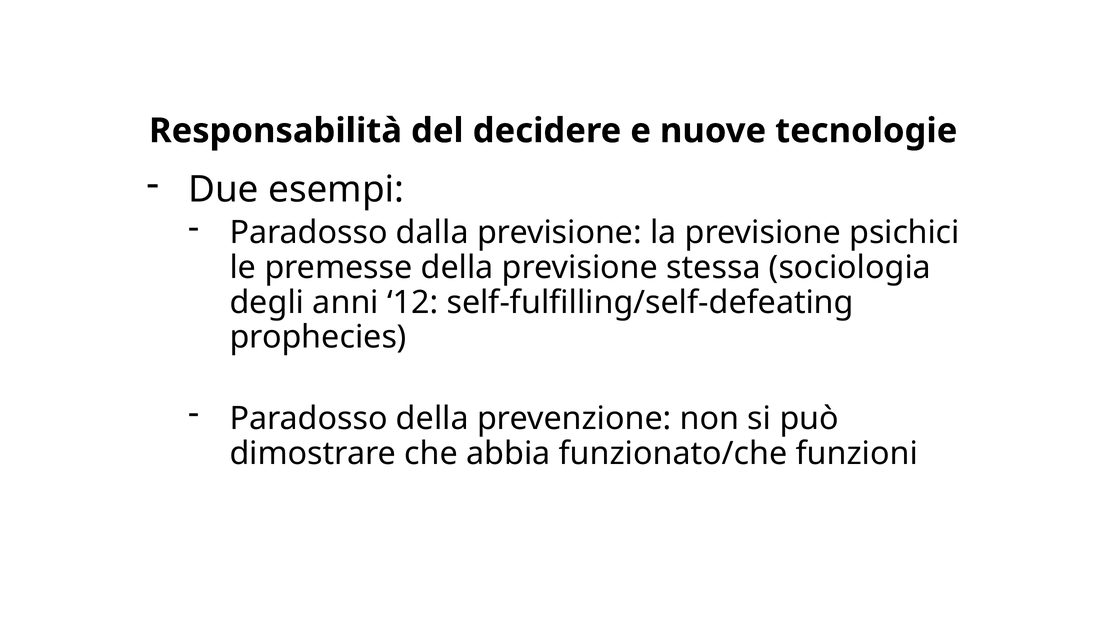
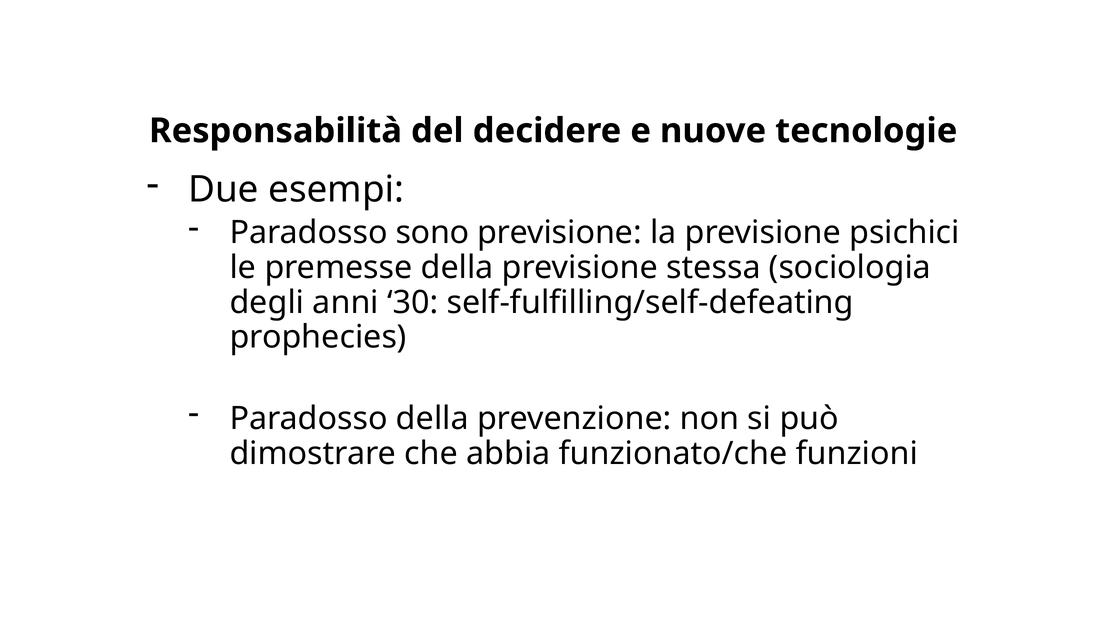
dalla: dalla -> sono
12: 12 -> 30
